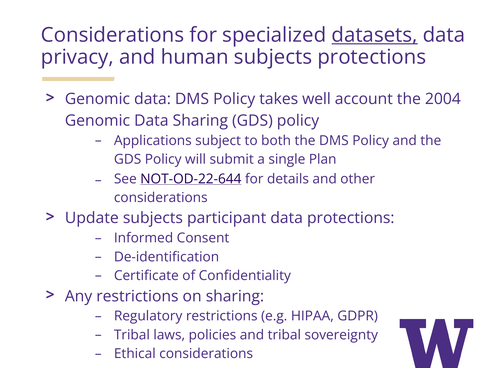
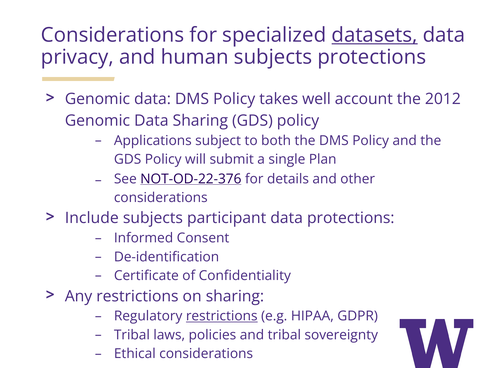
2004: 2004 -> 2012
NOT-OD-22-644: NOT-OD-22-644 -> NOT-OD-22-376
Update: Update -> Include
restrictions at (222, 316) underline: none -> present
